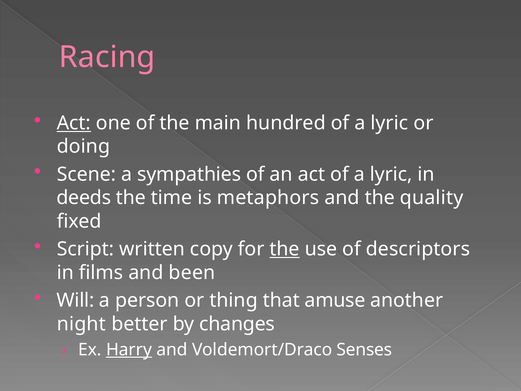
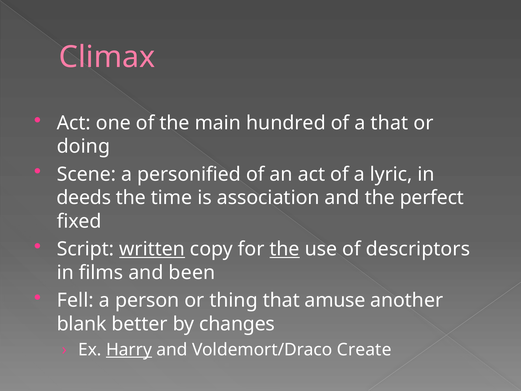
Racing: Racing -> Climax
Act at (74, 123) underline: present -> none
lyric at (389, 123): lyric -> that
sympathies: sympathies -> personified
metaphors: metaphors -> association
quality: quality -> perfect
written underline: none -> present
Will: Will -> Fell
night: night -> blank
Senses: Senses -> Create
